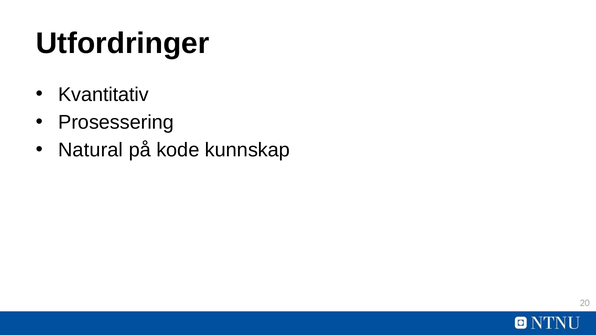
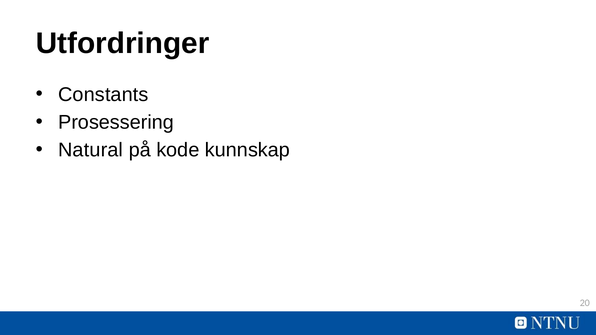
Kvantitativ: Kvantitativ -> Constants
